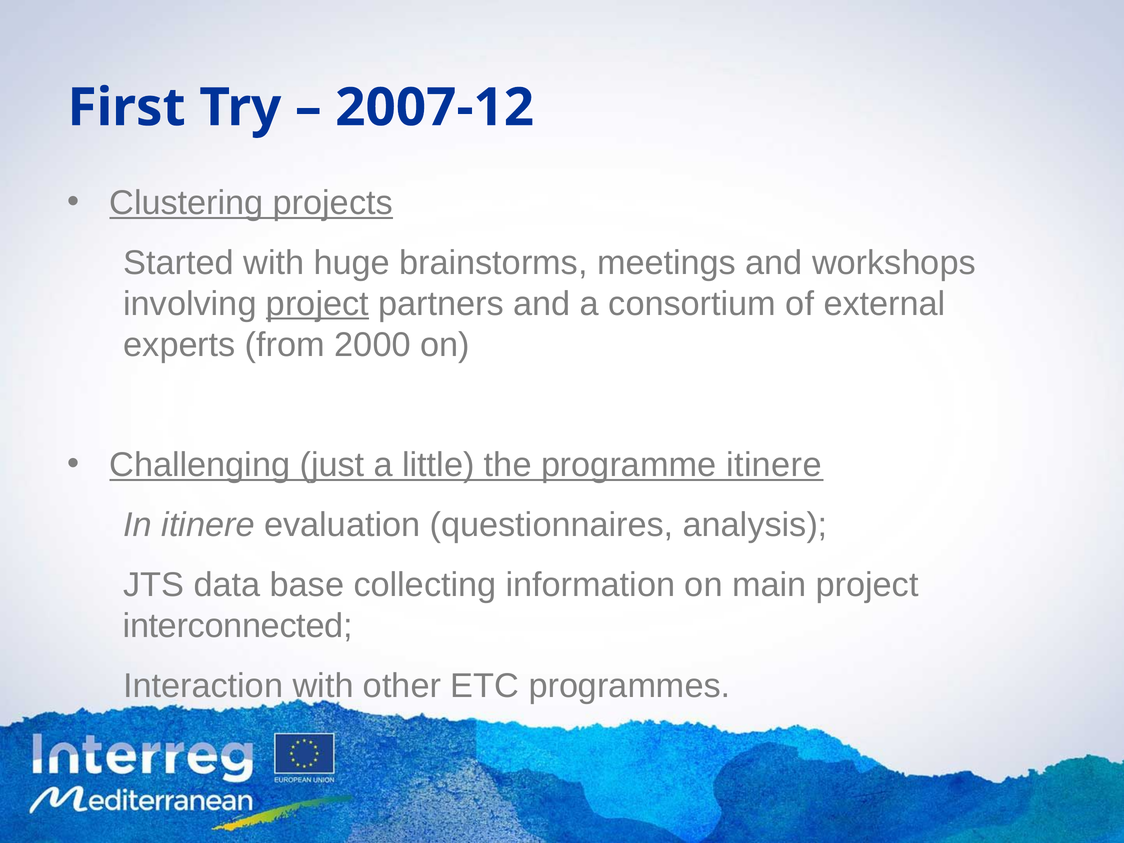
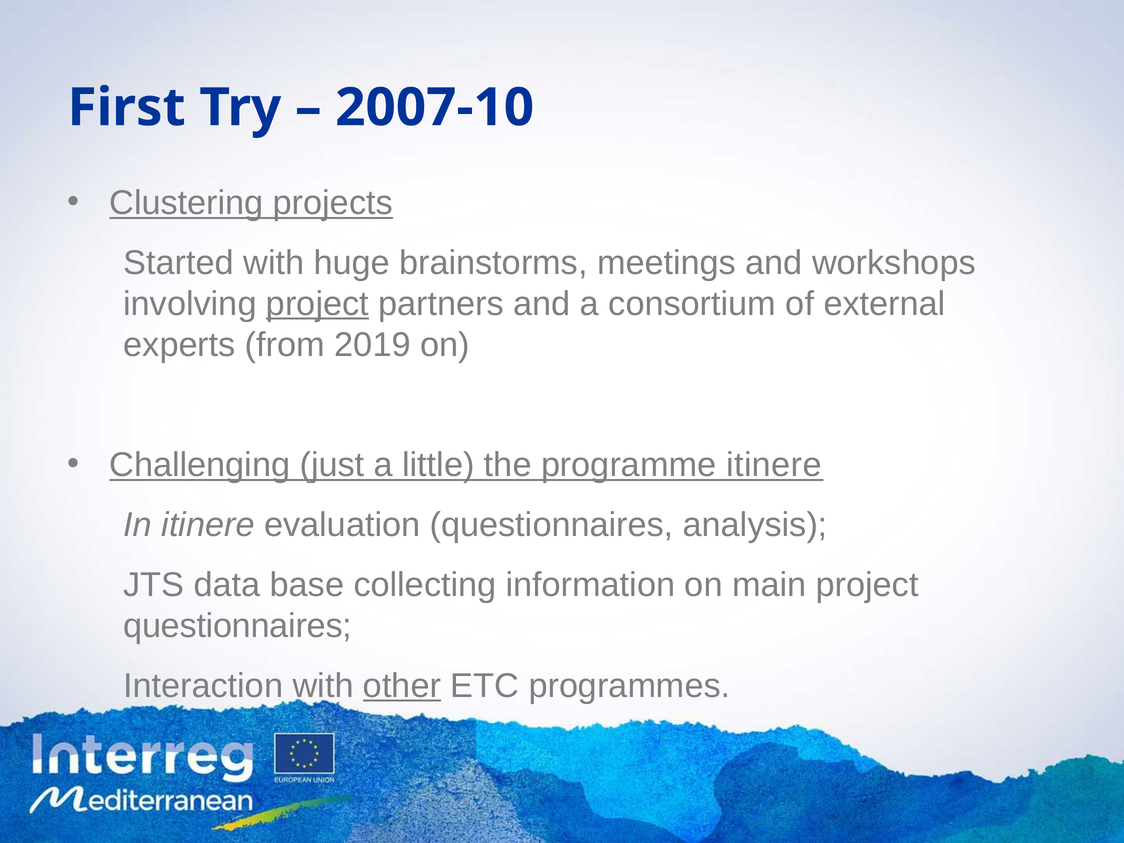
2007-12: 2007-12 -> 2007-10
2000: 2000 -> 2019
interconnected at (238, 626): interconnected -> questionnaires
other underline: none -> present
